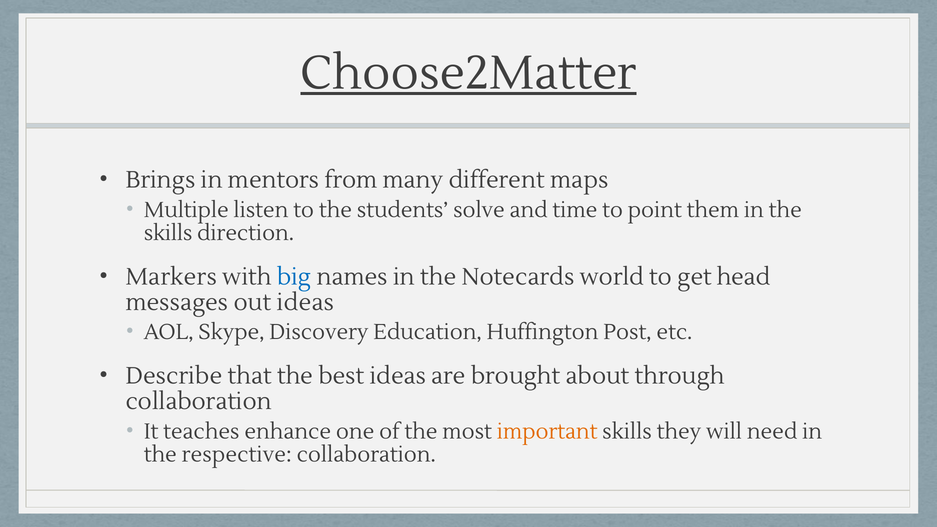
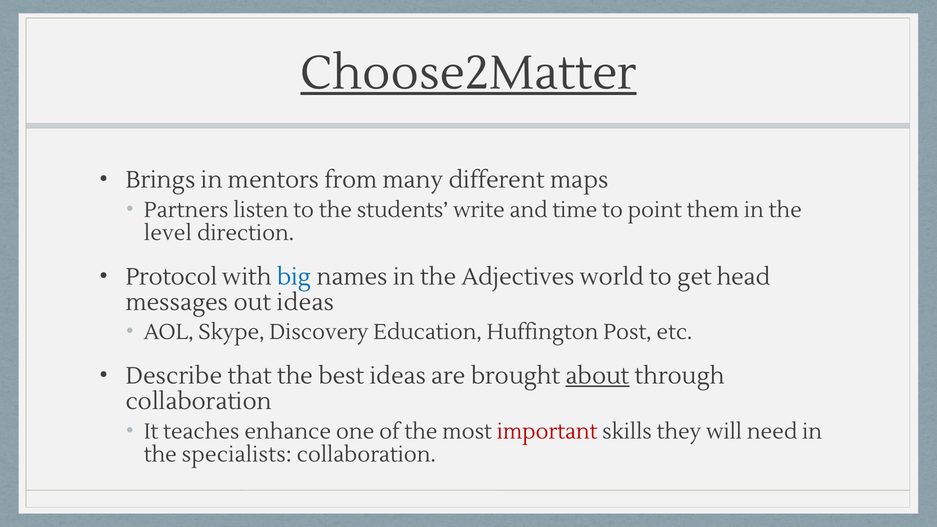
Multiple: Multiple -> Partners
solve: solve -> write
skills at (168, 233): skills -> level
Markers: Markers -> Protocol
Notecards: Notecards -> Adjectives
about underline: none -> present
important colour: orange -> red
respective: respective -> specialists
